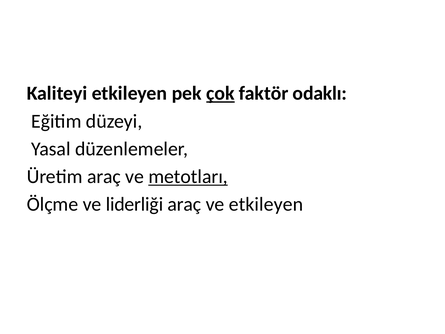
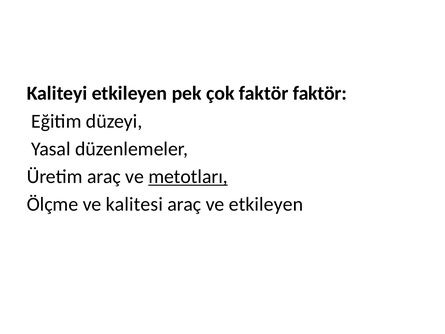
çok underline: present -> none
faktör odaklı: odaklı -> faktör
liderliği: liderliği -> kalitesi
